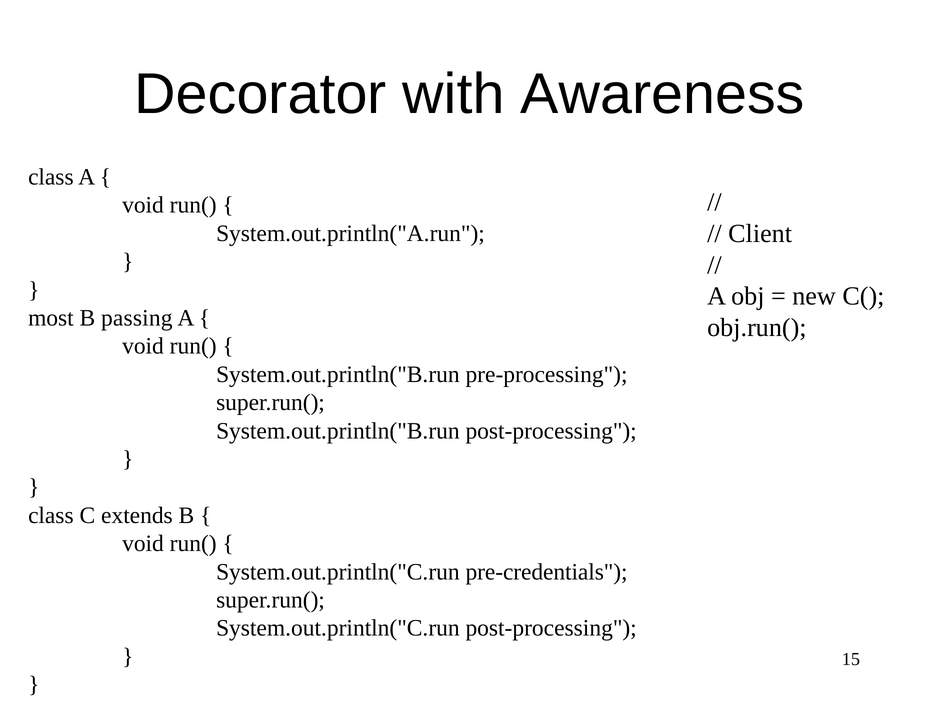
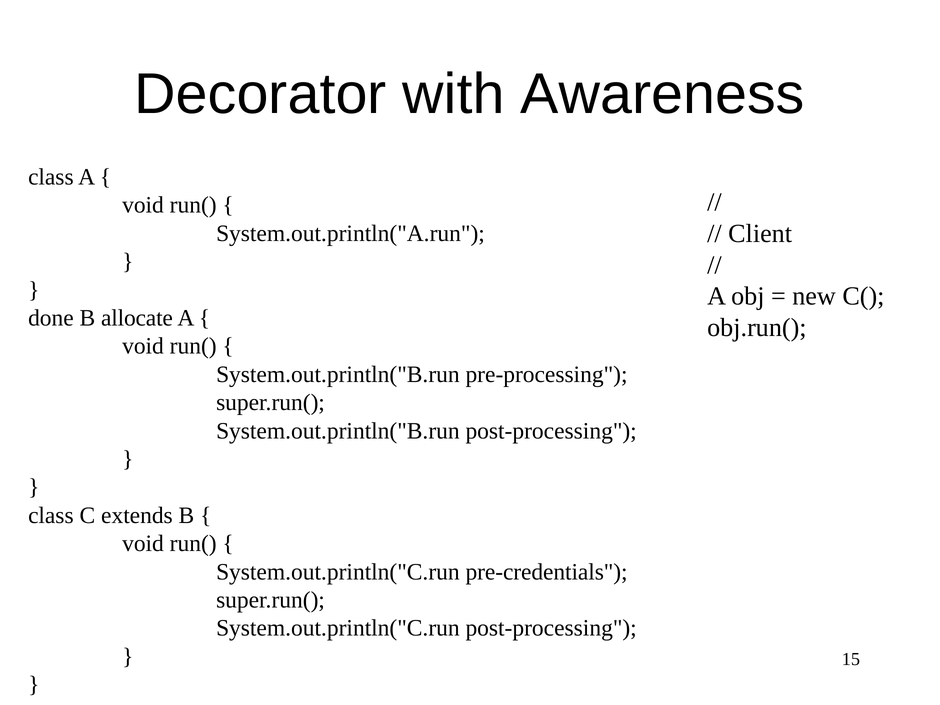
most: most -> done
passing: passing -> allocate
